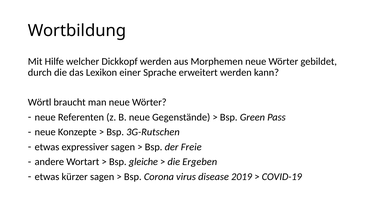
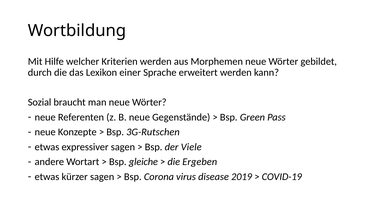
Dickkopf: Dickkopf -> Kriterien
Wörtl: Wörtl -> Sozial
Freie: Freie -> Viele
